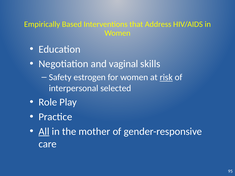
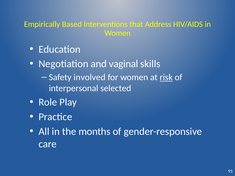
estrogen: estrogen -> involved
All underline: present -> none
mother: mother -> months
